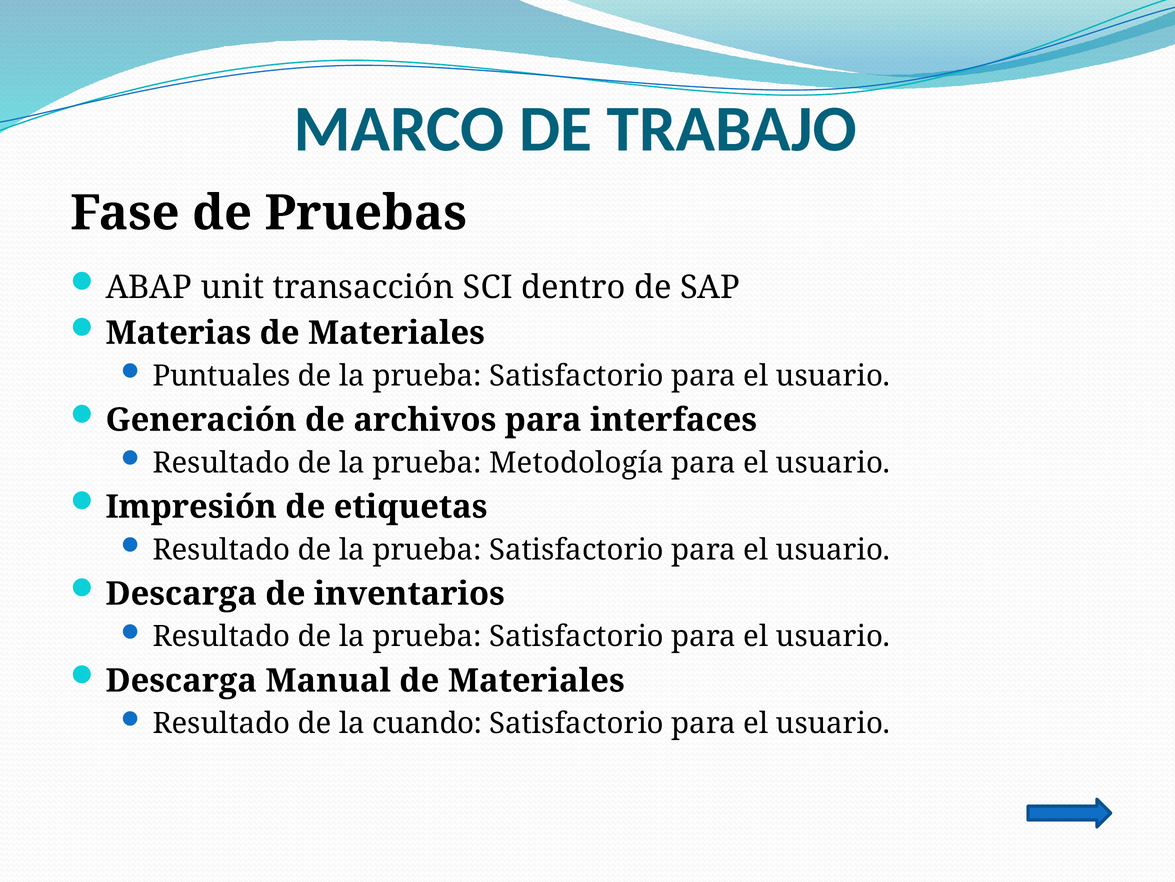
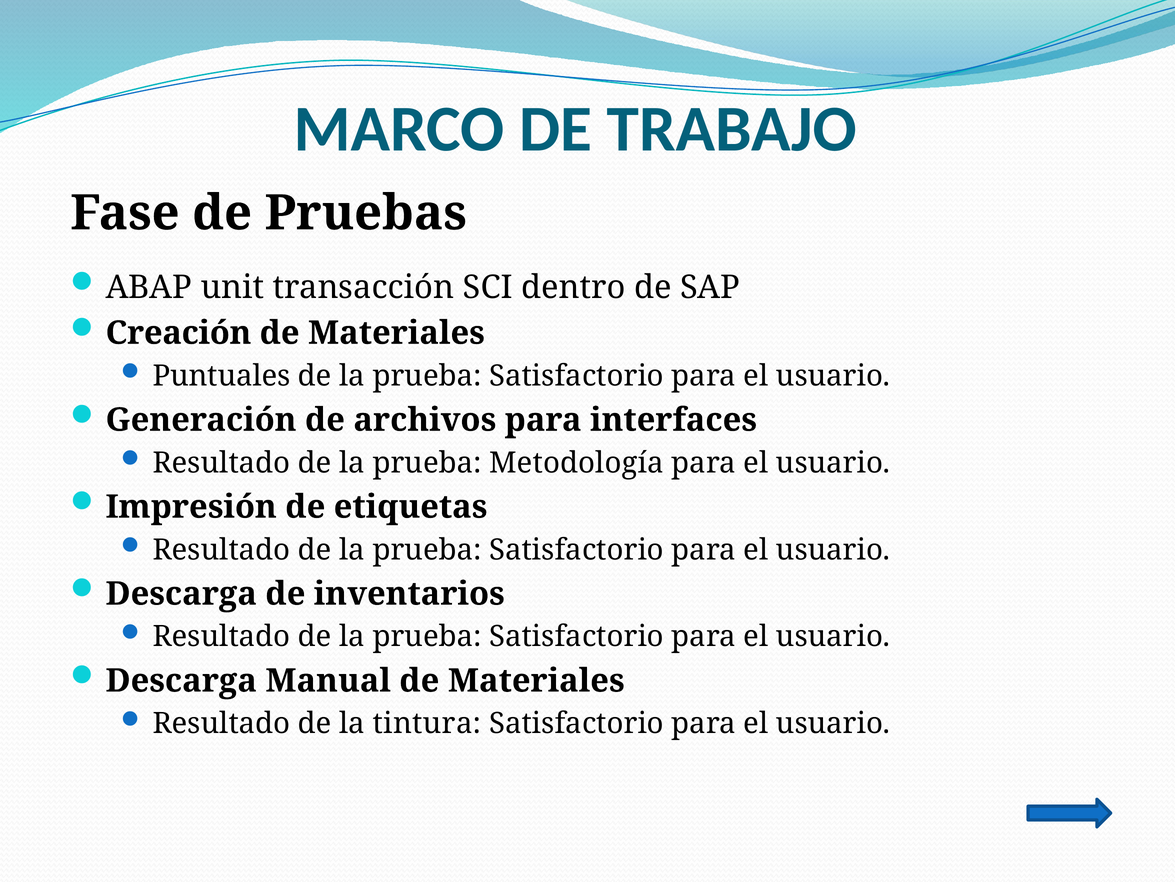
Materias: Materias -> Creación
cuando: cuando -> tintura
